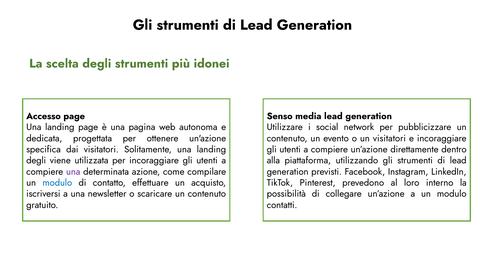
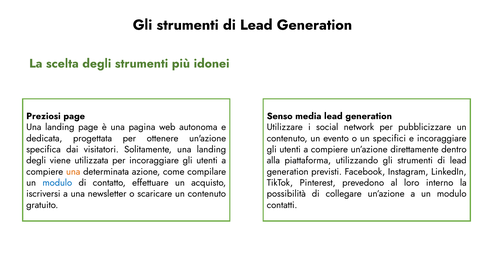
Accesso: Accesso -> Preziosi
un visitatori: visitatori -> specifici
una at (73, 171) colour: purple -> orange
